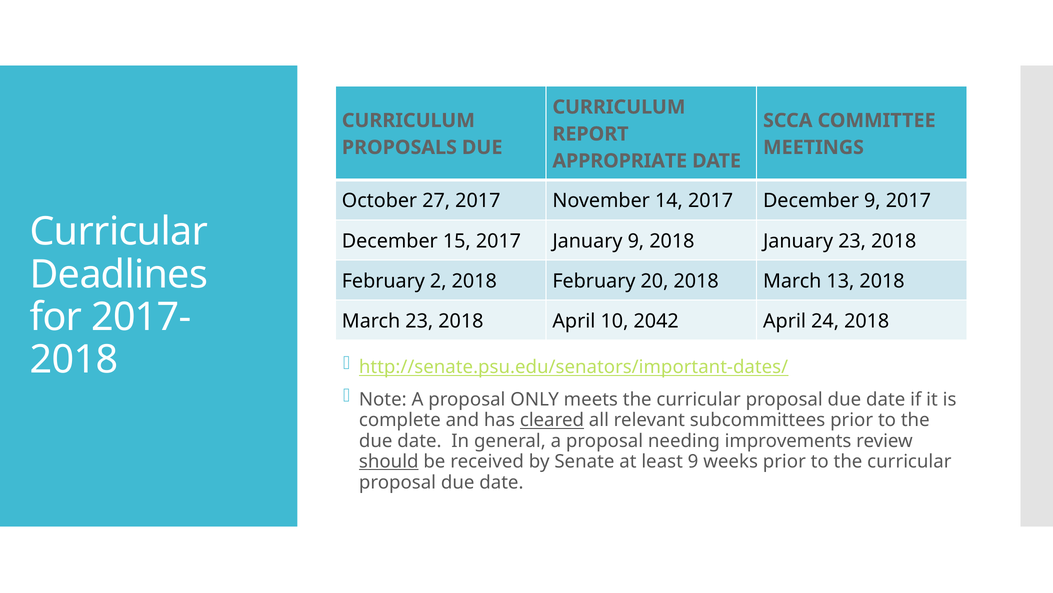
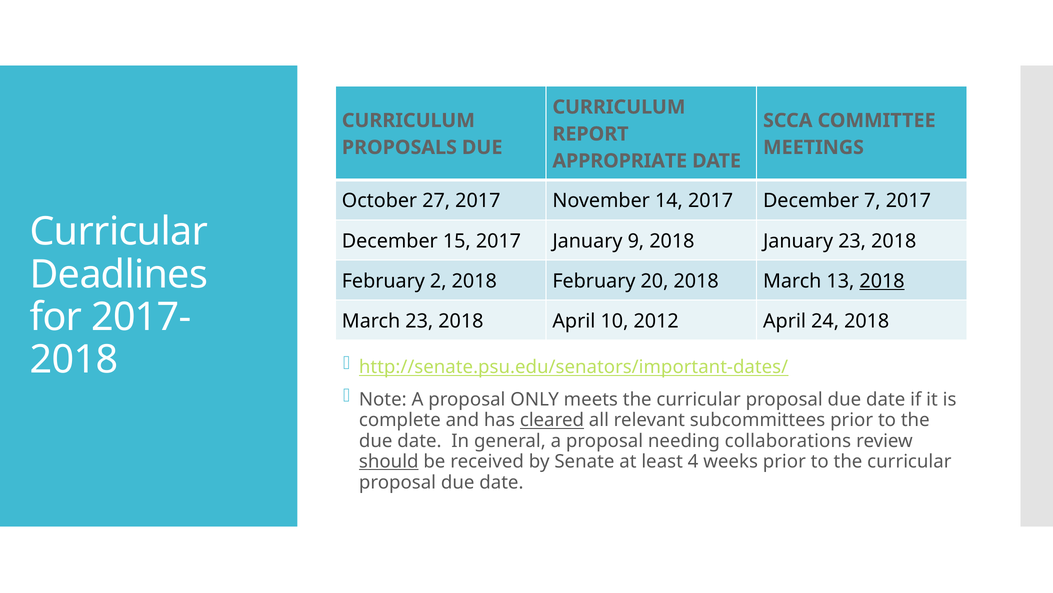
December 9: 9 -> 7
2018 at (882, 281) underline: none -> present
2042: 2042 -> 2012
improvements: improvements -> collaborations
least 9: 9 -> 4
